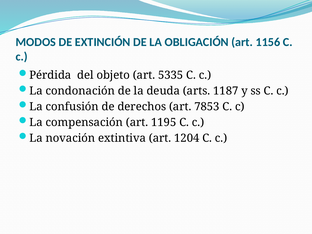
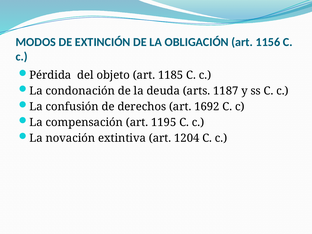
5335: 5335 -> 1185
7853: 7853 -> 1692
